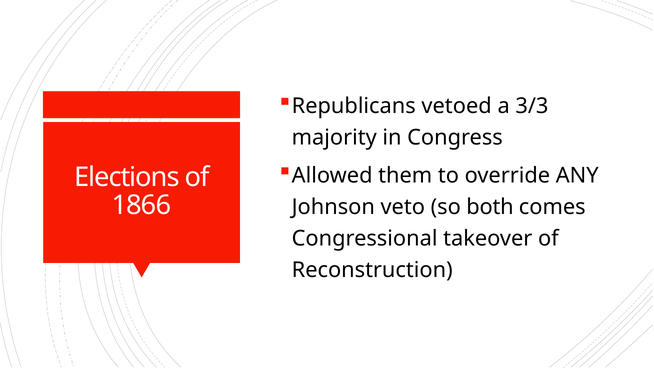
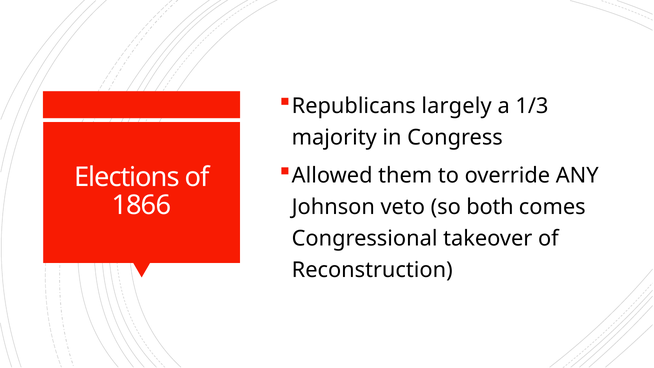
vetoed: vetoed -> largely
3/3: 3/3 -> 1/3
